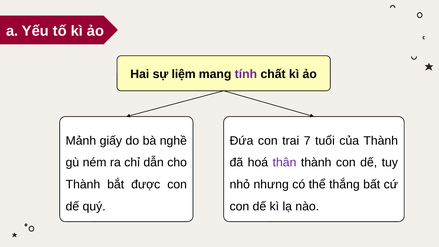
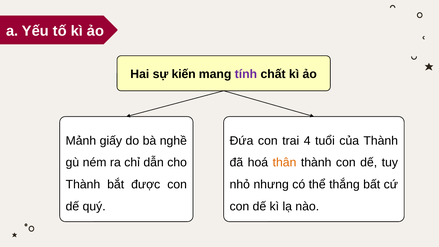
liệm: liệm -> kiến
7: 7 -> 4
thân colour: purple -> orange
